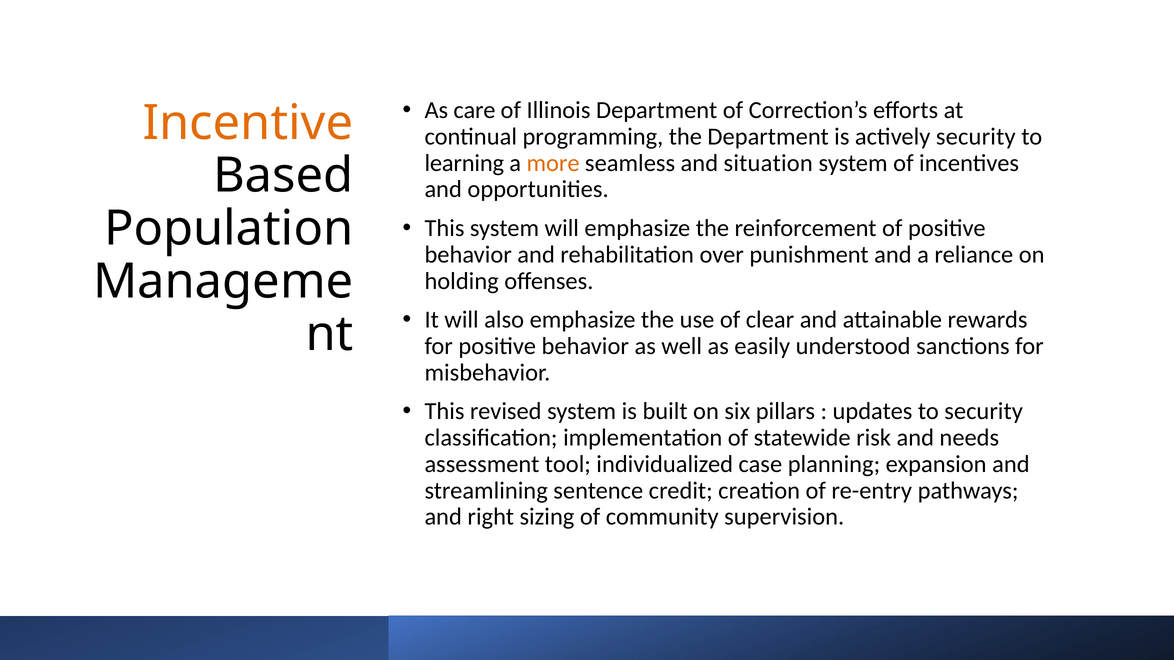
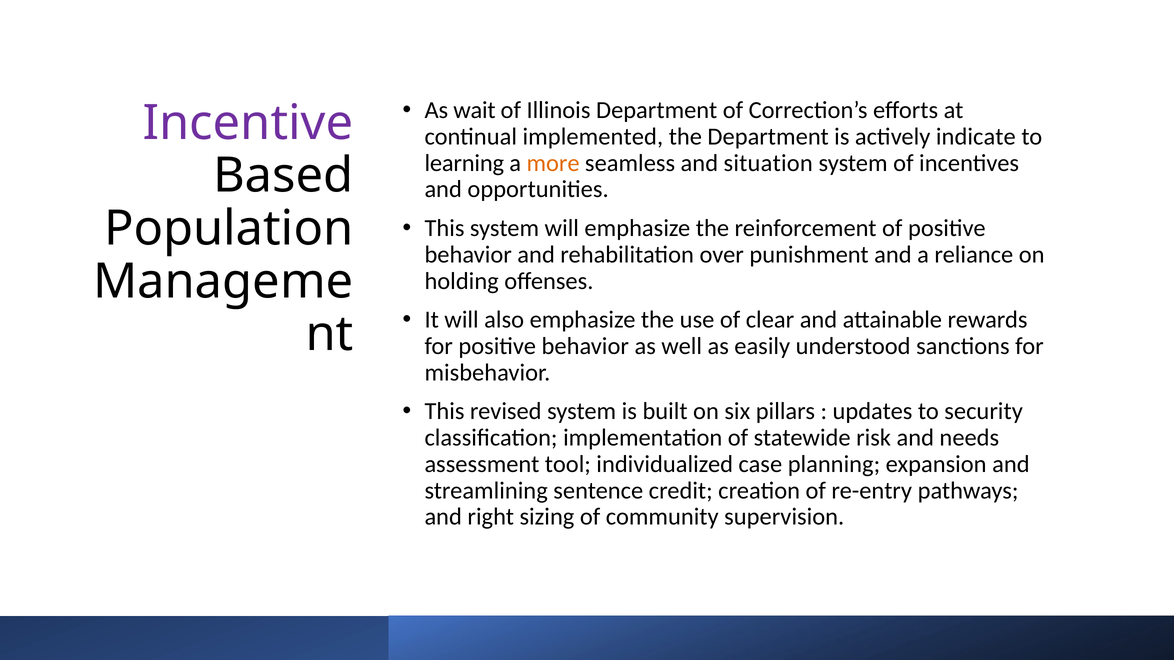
care: care -> wait
Incentive colour: orange -> purple
programming: programming -> implemented
actively security: security -> indicate
